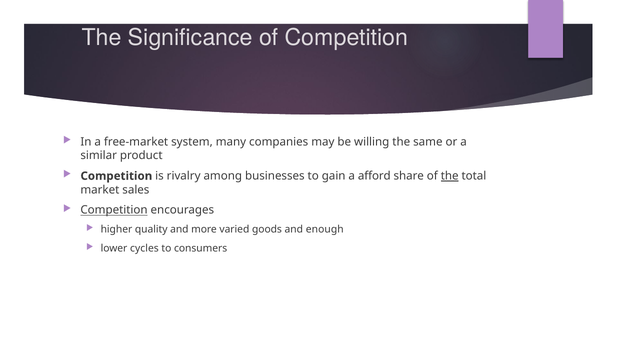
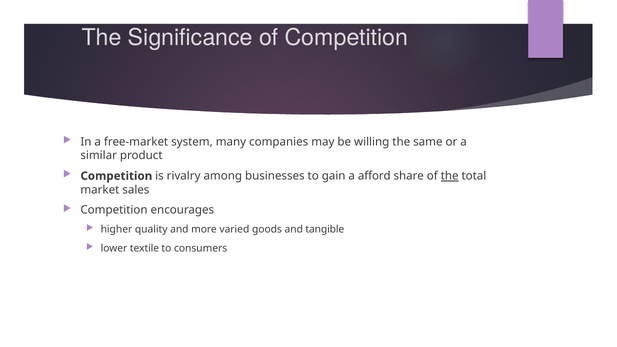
Competition at (114, 210) underline: present -> none
enough: enough -> tangible
cycles: cycles -> textile
